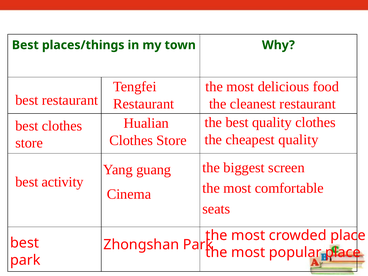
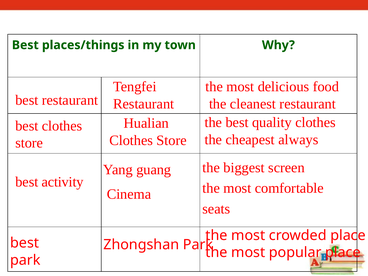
cheapest quality: quality -> always
